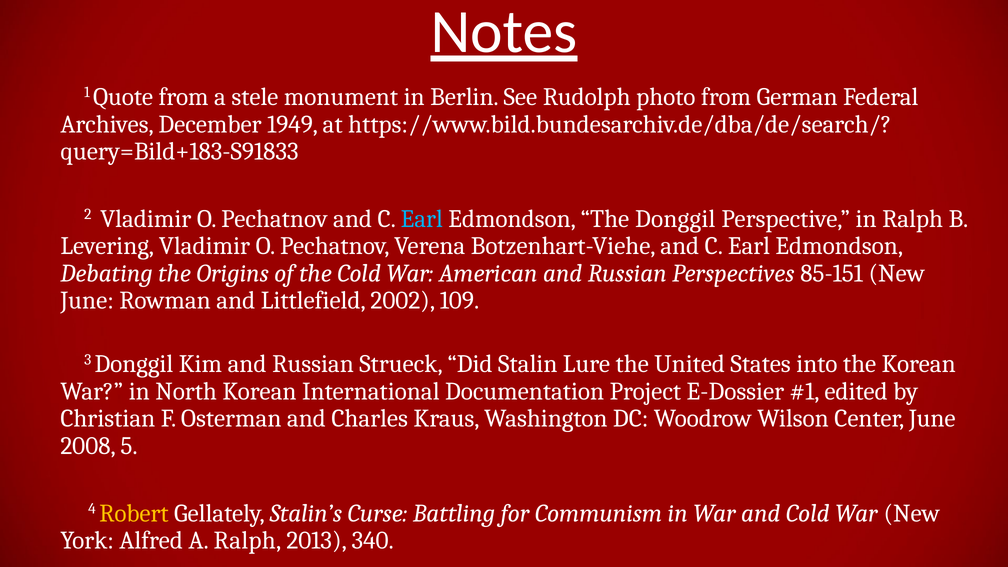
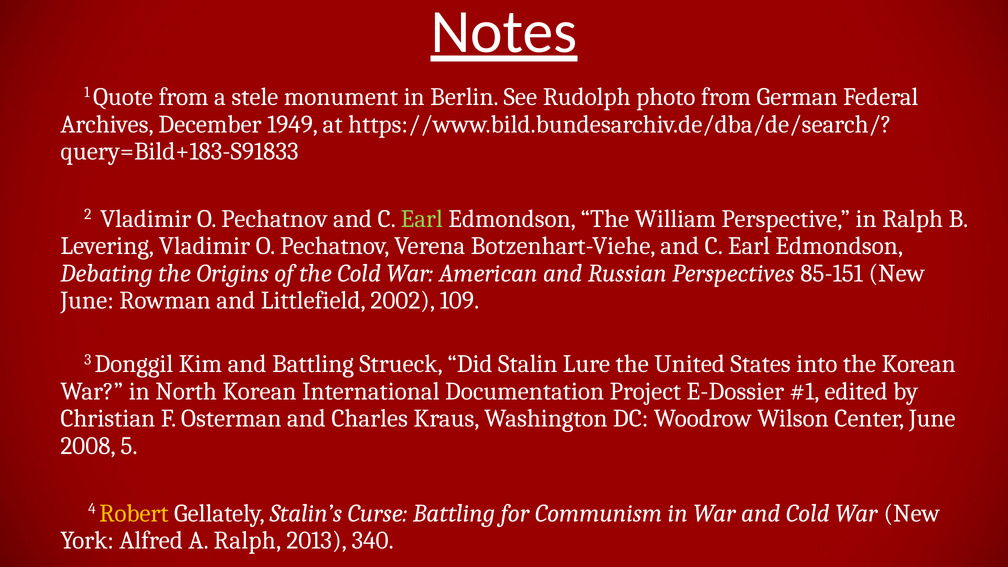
Earl at (422, 219) colour: light blue -> light green
The Donggil: Donggil -> William
Kim and Russian: Russian -> Battling
